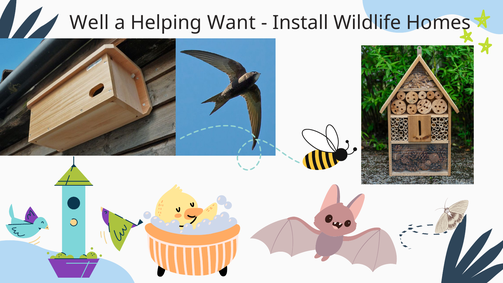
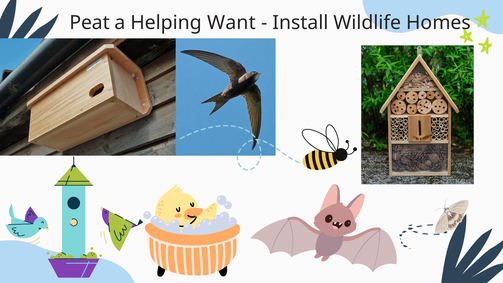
Well: Well -> Peat
